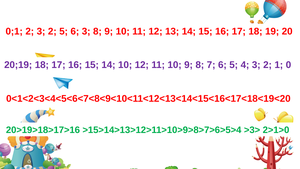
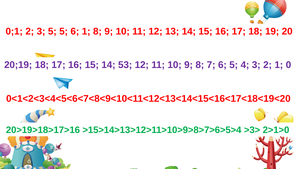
2 3 2: 2 -> 5
6 3: 3 -> 1
14 10: 10 -> 53
